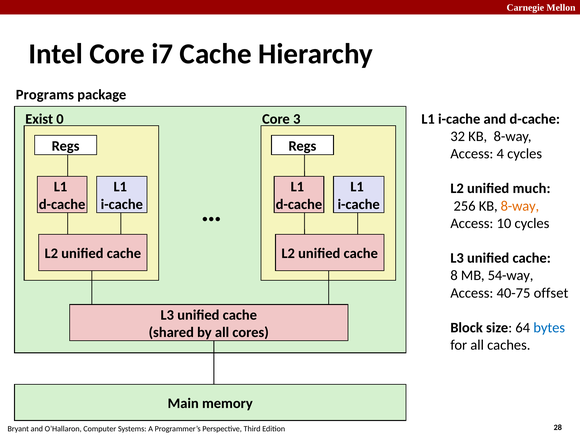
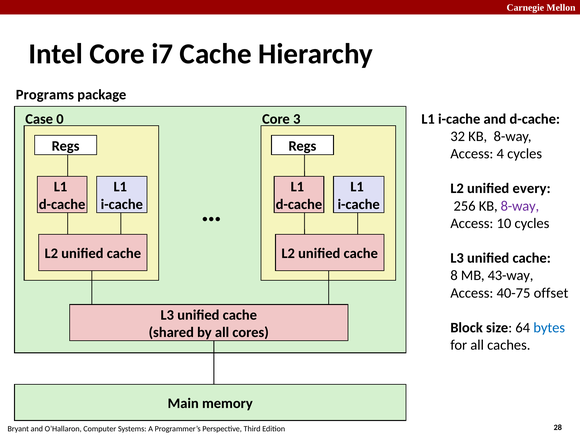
Exist: Exist -> Case
much: much -> every
8-way at (520, 206) colour: orange -> purple
54-way: 54-way -> 43-way
